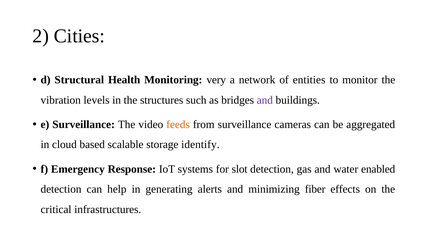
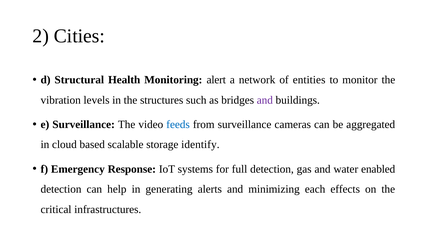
very: very -> alert
feeds colour: orange -> blue
slot: slot -> full
fiber: fiber -> each
